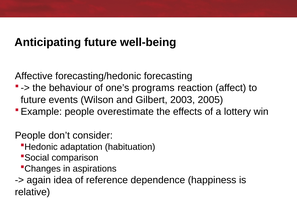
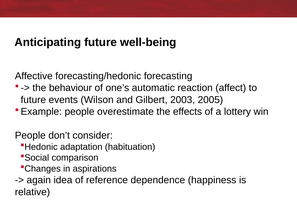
programs: programs -> automatic
